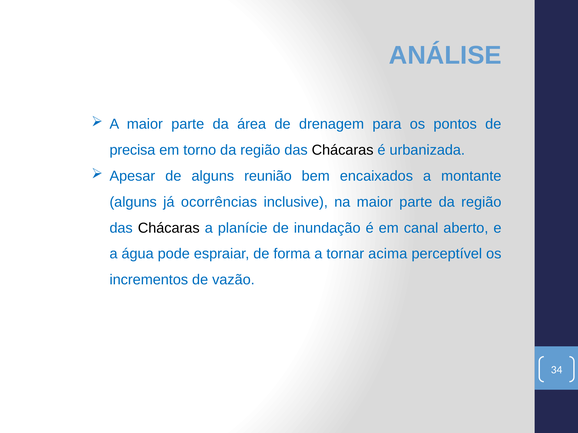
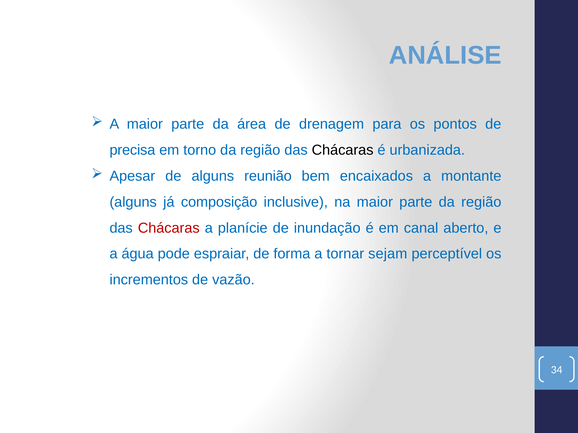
ocorrências: ocorrências -> composição
Chácaras at (169, 228) colour: black -> red
acima: acima -> sejam
